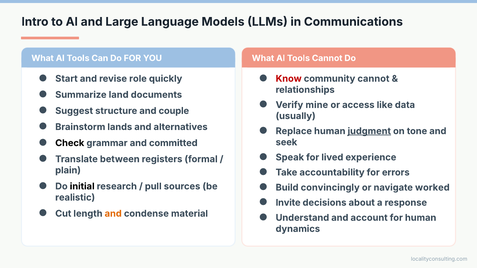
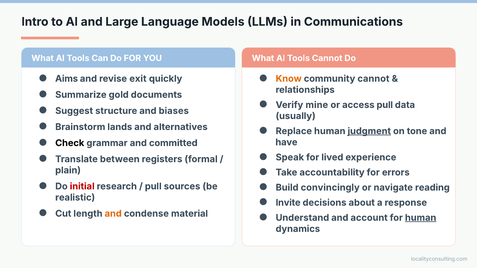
Start: Start -> Aims
role: role -> exit
Know colour: red -> orange
land: land -> gold
access like: like -> pull
couple: couple -> biases
seek: seek -> have
initial colour: black -> red
worked: worked -> reading
human at (421, 218) underline: none -> present
